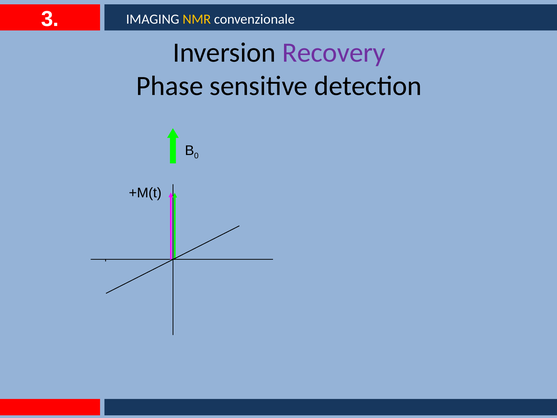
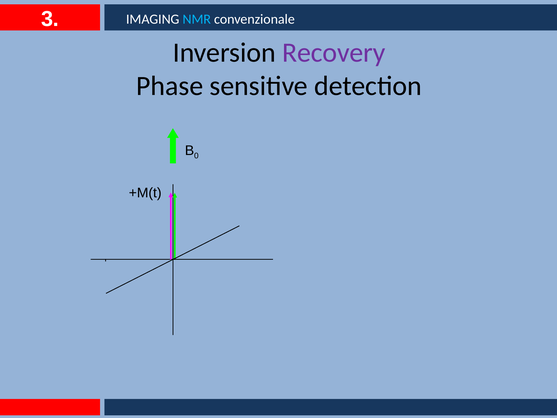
NMR colour: yellow -> light blue
